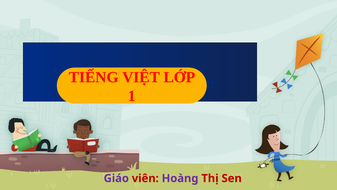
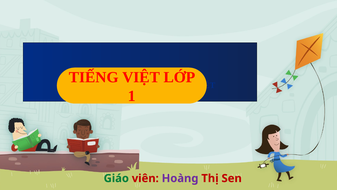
Giáo colour: purple -> green
